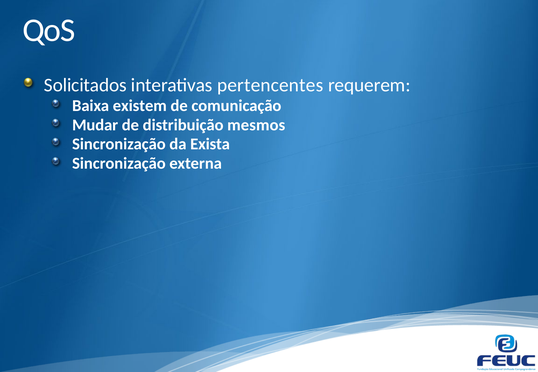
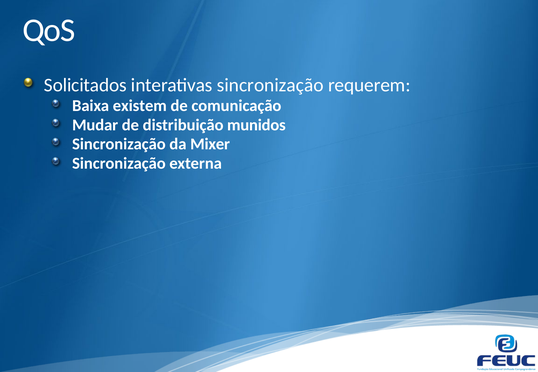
interativas pertencentes: pertencentes -> sincronização
mesmos: mesmos -> munidos
Exista: Exista -> Mixer
